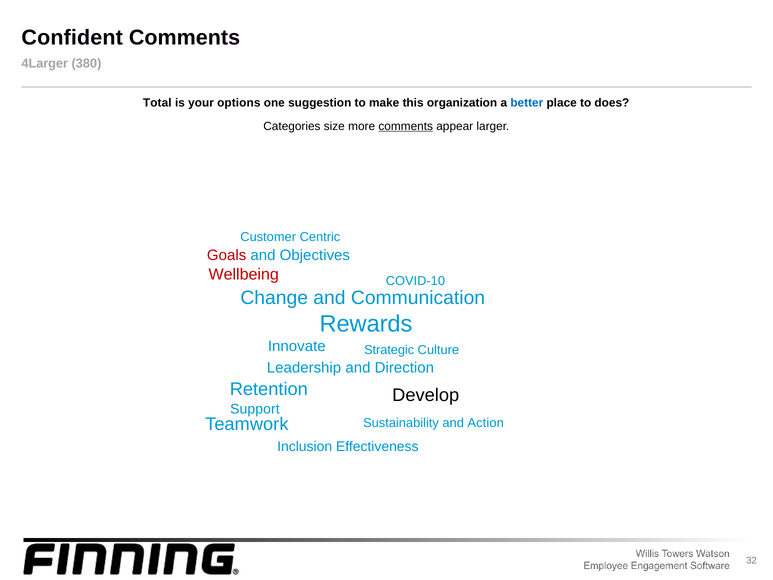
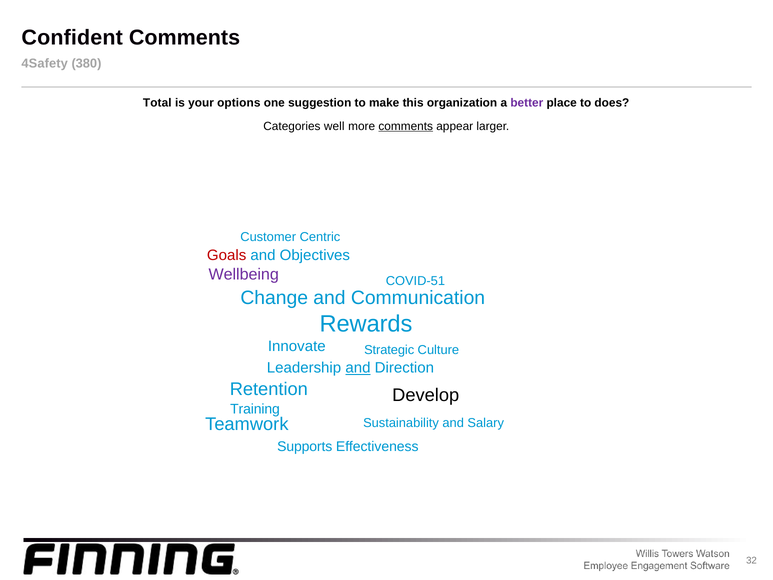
4Larger: 4Larger -> 4Safety
better colour: blue -> purple
size: size -> well
Wellbeing colour: red -> purple
COVID-10: COVID-10 -> COVID-51
and at (358, 368) underline: none -> present
Support: Support -> Training
Action: Action -> Salary
Inclusion: Inclusion -> Supports
